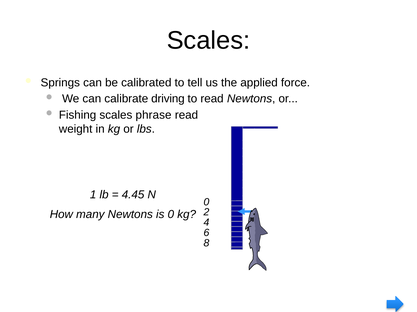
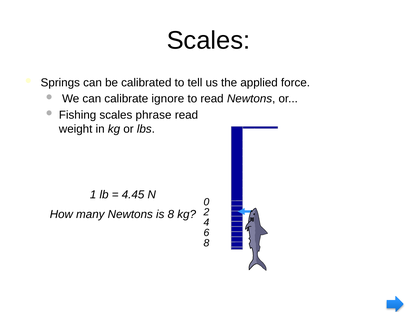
driving: driving -> ignore
is 0: 0 -> 8
